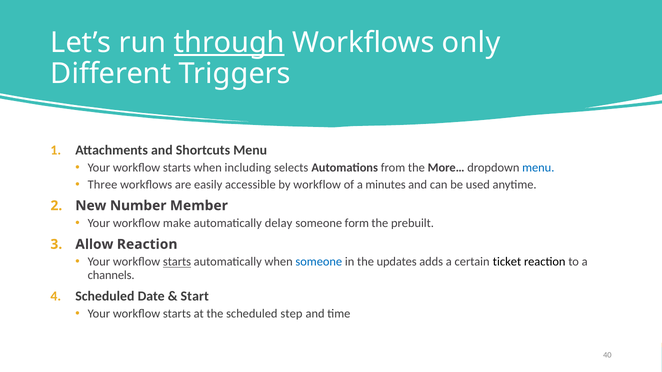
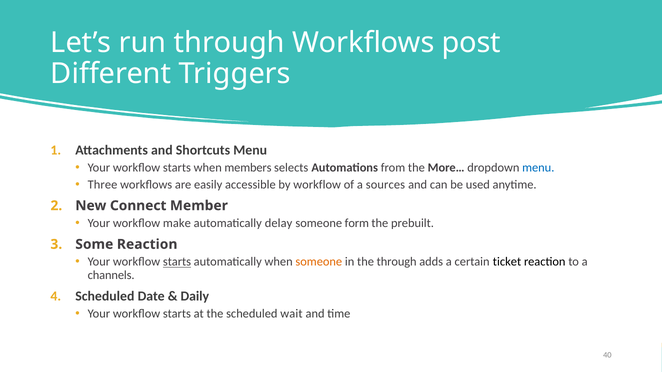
through at (229, 43) underline: present -> none
only: only -> post
including: including -> members
minutes: minutes -> sources
Number: Number -> Connect
Allow: Allow -> Some
someone at (319, 262) colour: blue -> orange
the updates: updates -> through
Start: Start -> Daily
step: step -> wait
